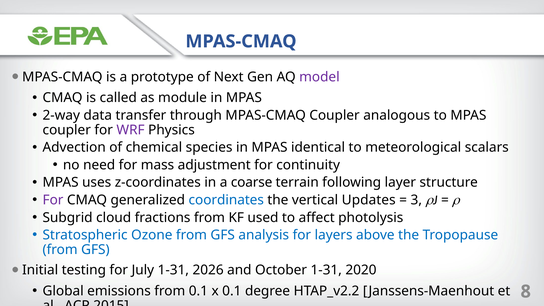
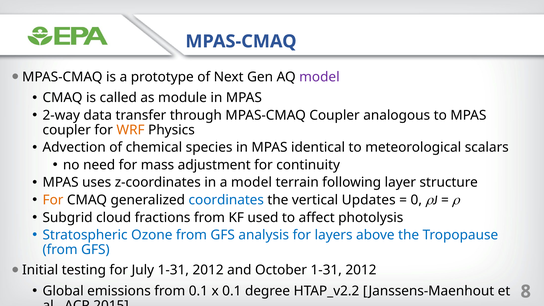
WRF colour: purple -> orange
a coarse: coarse -> model
For at (53, 200) colour: purple -> orange
3: 3 -> 0
July 1-31 2026: 2026 -> 2012
October 1-31 2020: 2020 -> 2012
